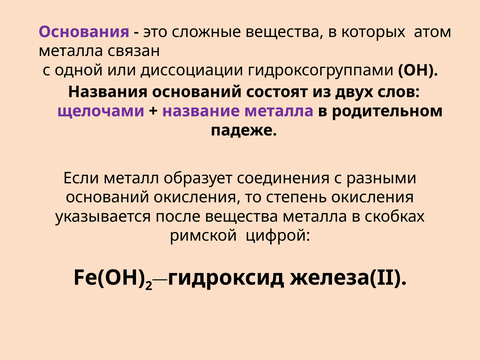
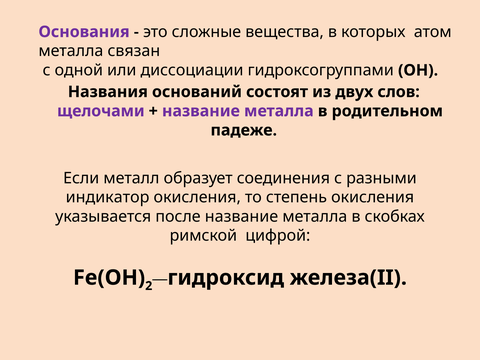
оснований at (108, 197): оснований -> индикатор
после вещества: вещества -> название
